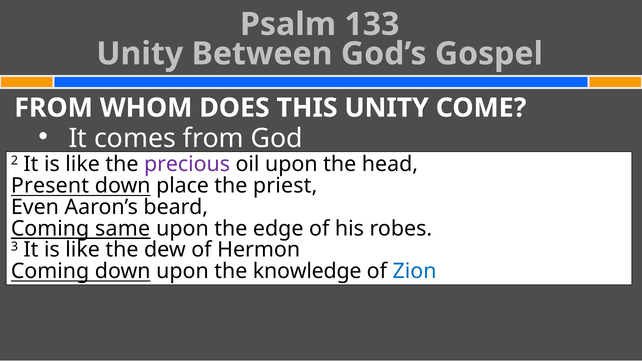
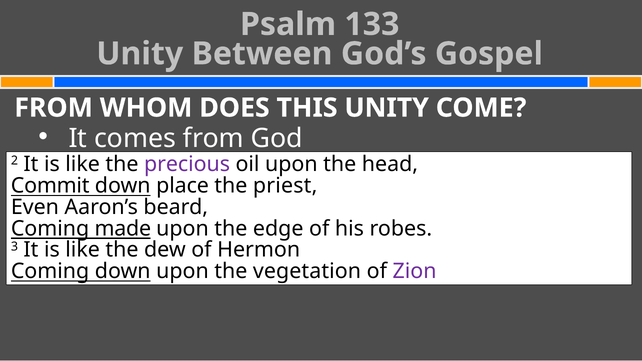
Present: Present -> Commit
same: same -> made
knowledge: knowledge -> vegetation
Zion colour: blue -> purple
